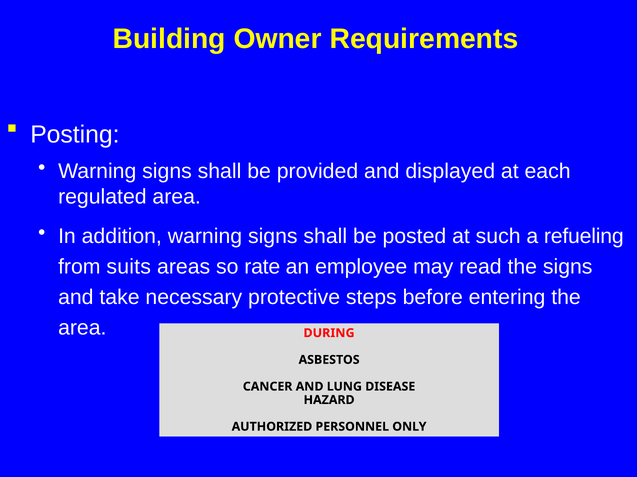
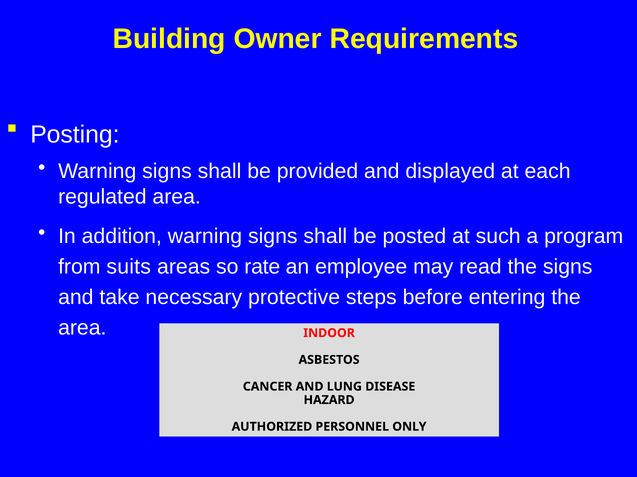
refueling: refueling -> program
DURING: DURING -> INDOOR
